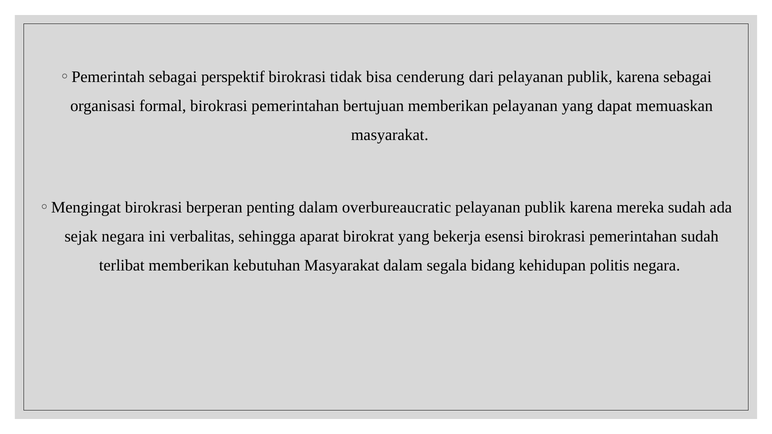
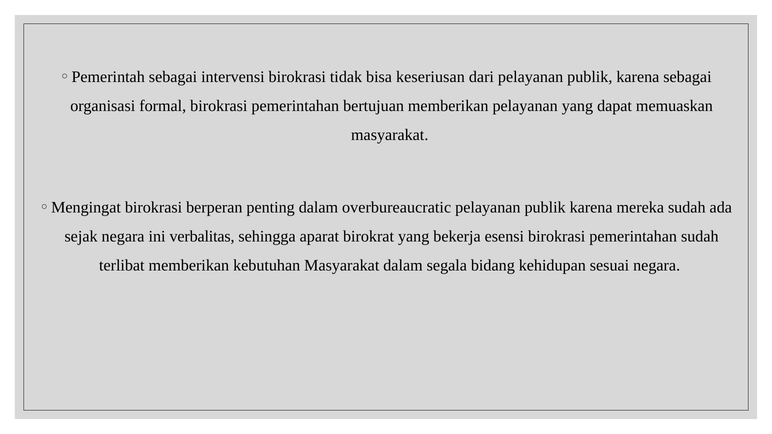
perspektif: perspektif -> intervensi
cenderung: cenderung -> keseriusan
politis: politis -> sesuai
